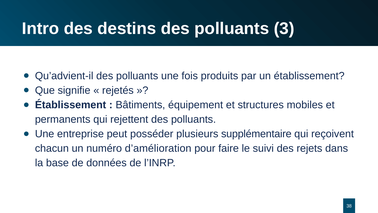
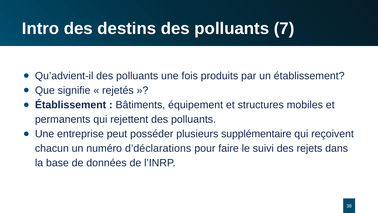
3: 3 -> 7
d’amélioration: d’amélioration -> d’déclarations
